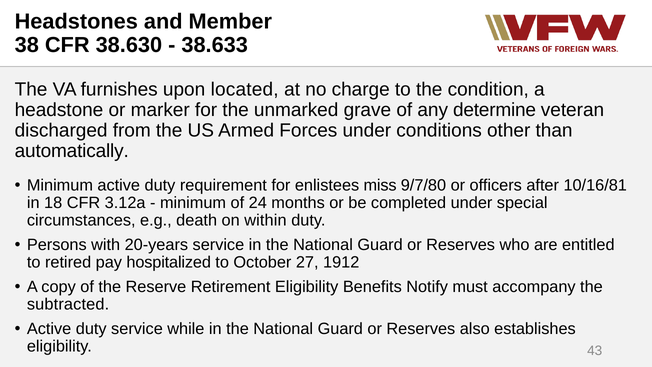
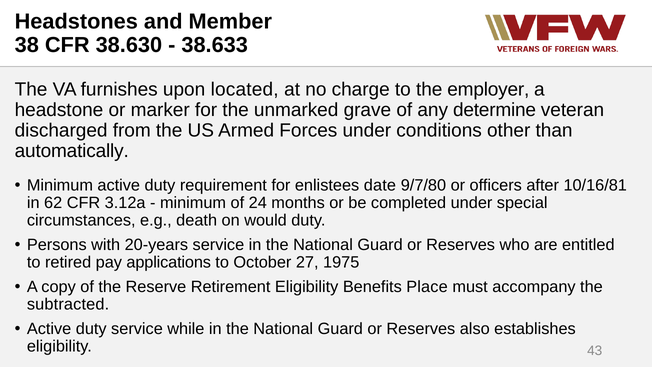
condition: condition -> employer
miss: miss -> date
18: 18 -> 62
within: within -> would
hospitalized: hospitalized -> applications
1912: 1912 -> 1975
Notify: Notify -> Place
